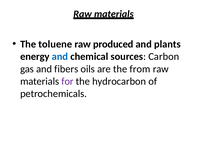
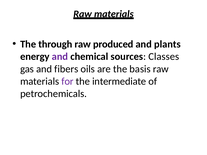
toluene: toluene -> through
and at (60, 57) colour: blue -> purple
Carbon: Carbon -> Classes
from: from -> basis
hydrocarbon: hydrocarbon -> intermediate
